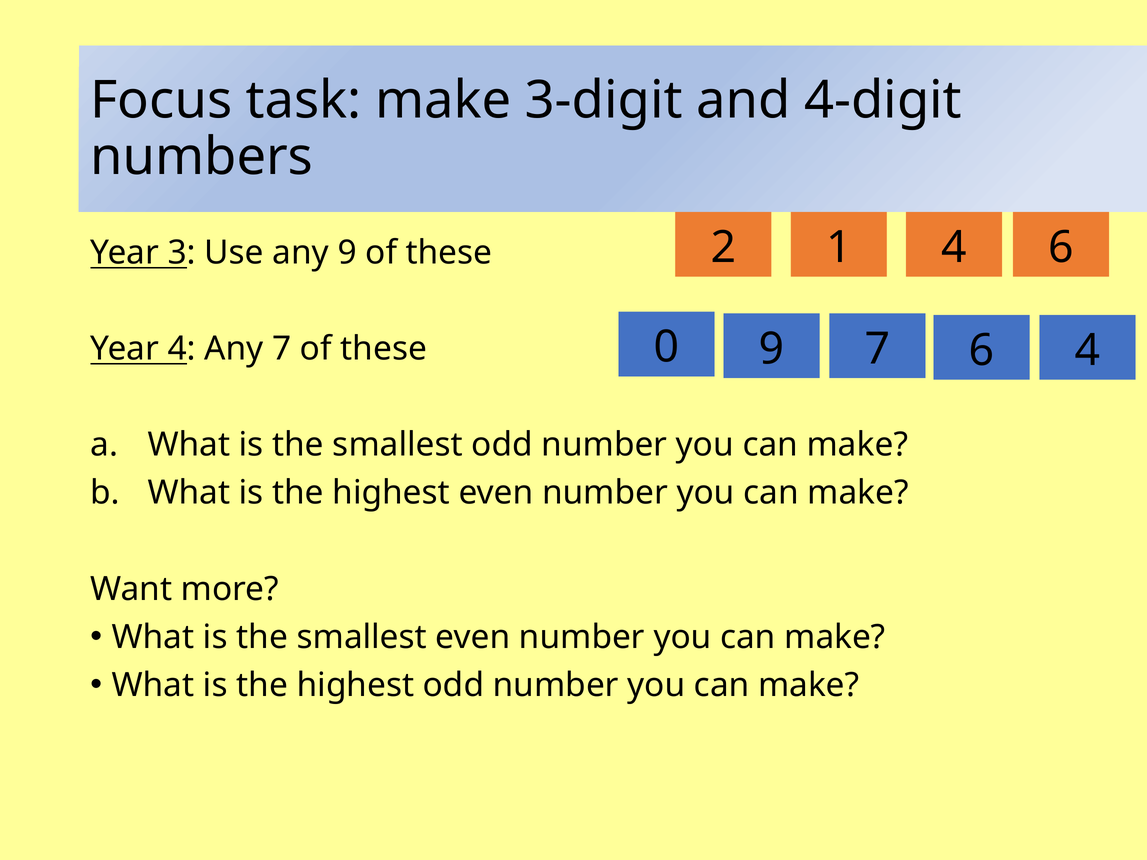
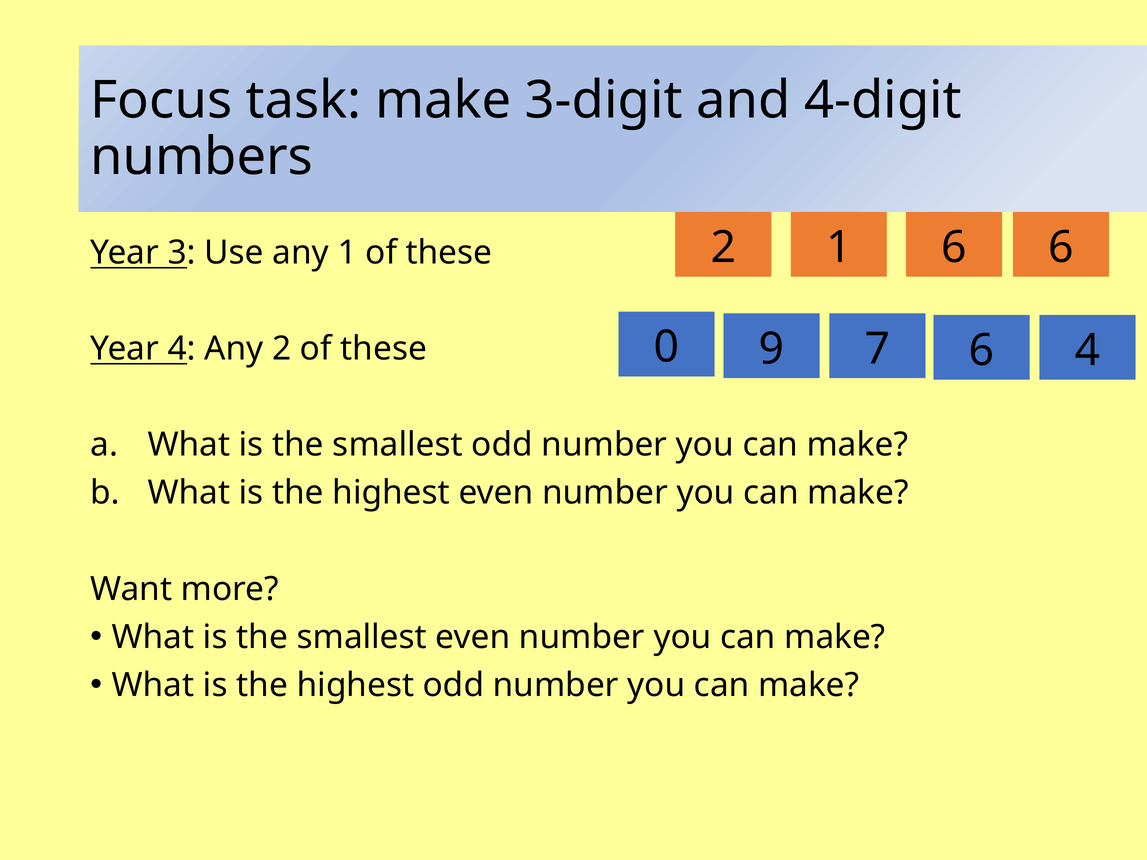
1 4: 4 -> 6
any 9: 9 -> 1
Any 7: 7 -> 2
